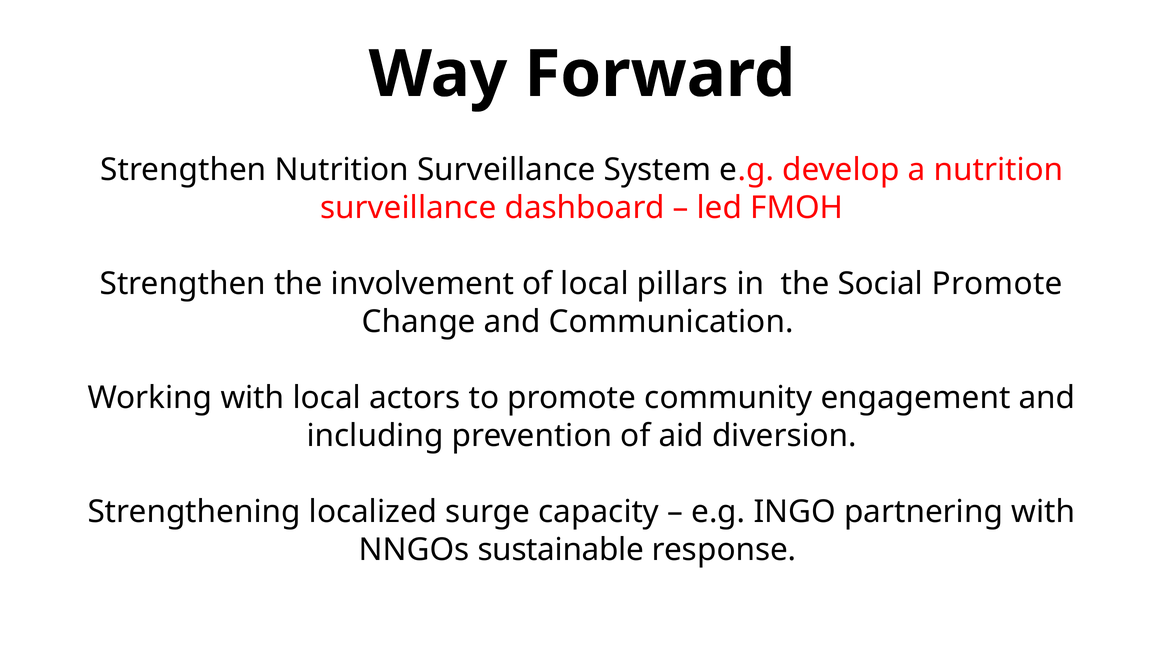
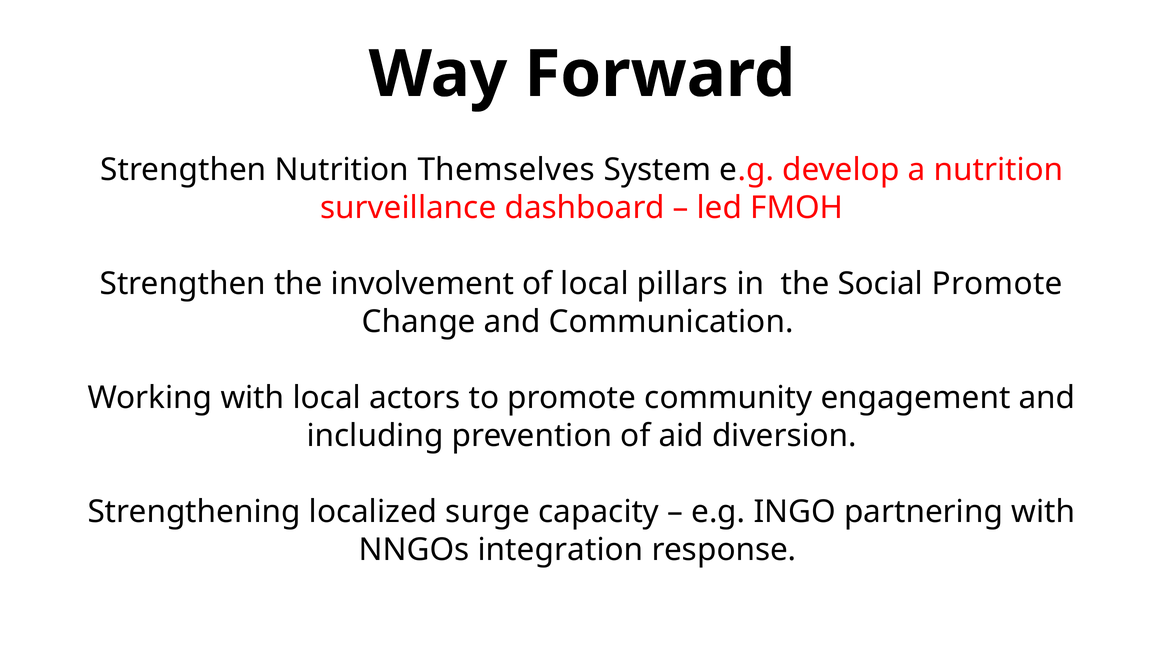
Strengthen Nutrition Surveillance: Surveillance -> Themselves
sustainable: sustainable -> integration
